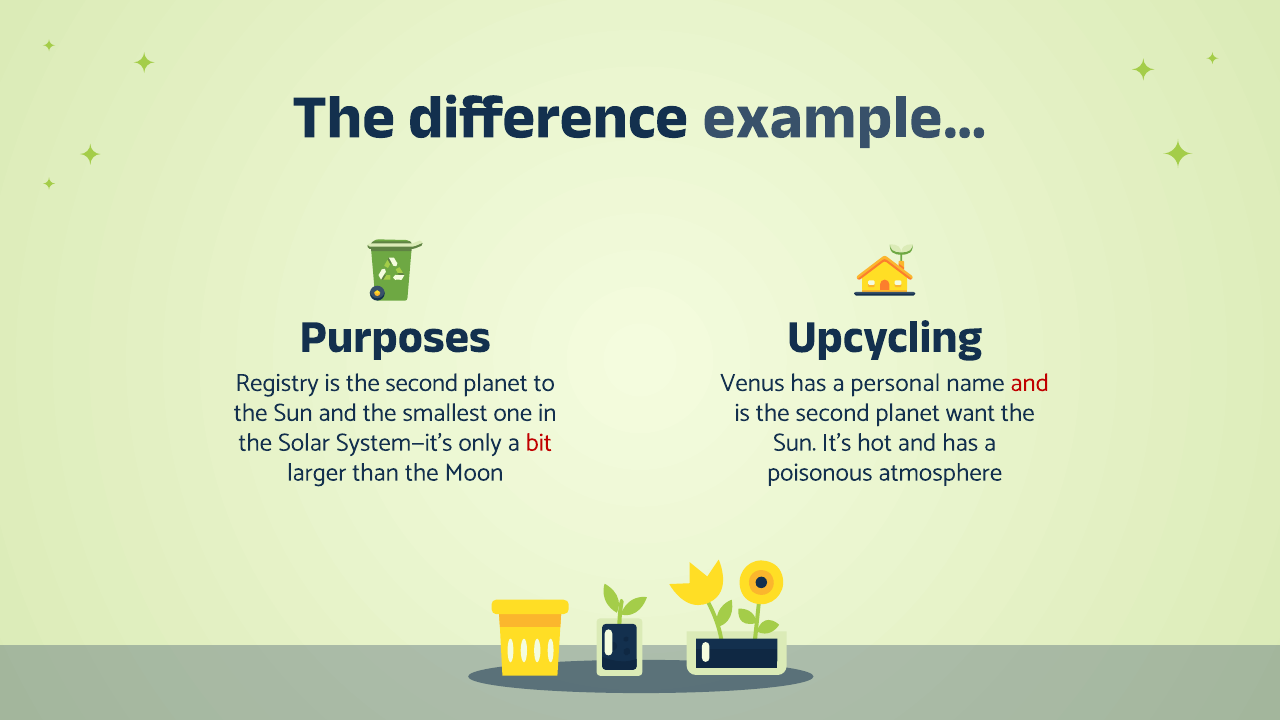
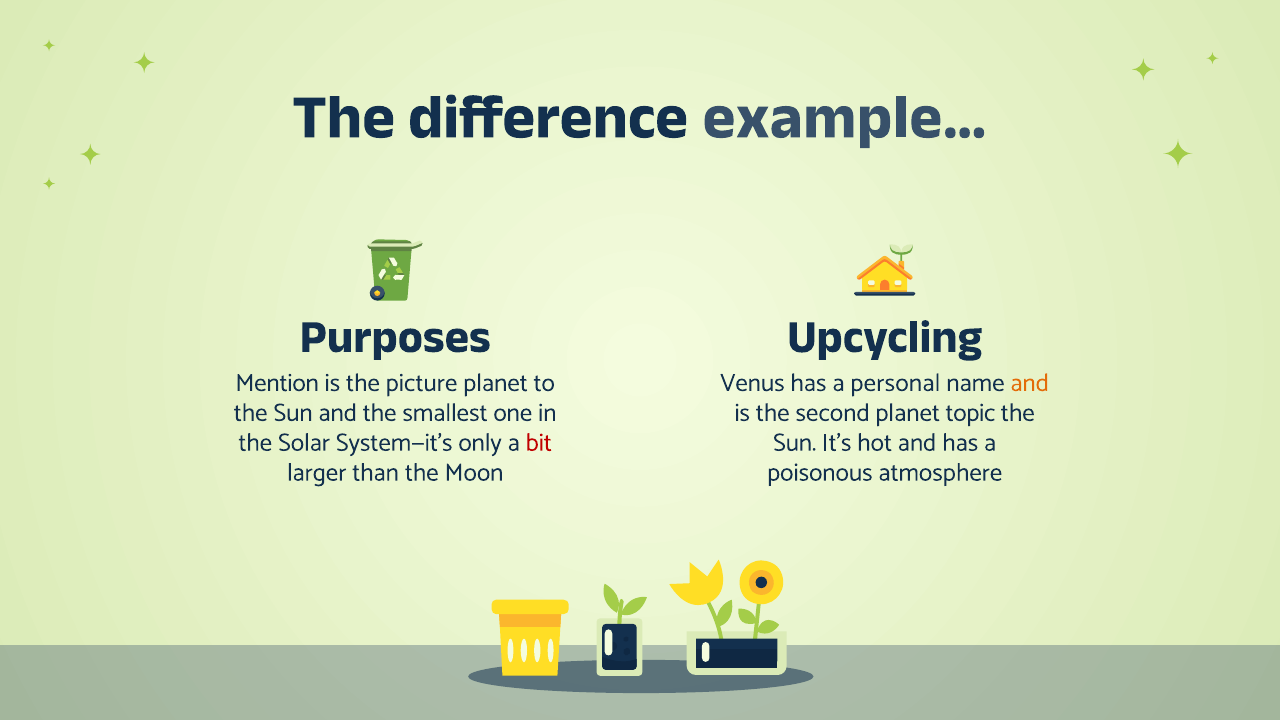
Registry: Registry -> Mention
second at (422, 383): second -> picture
and at (1030, 383) colour: red -> orange
want: want -> topic
